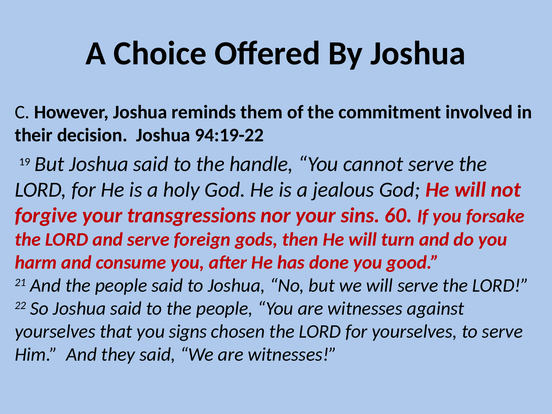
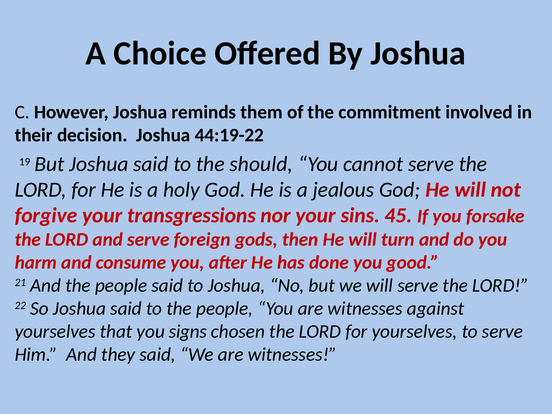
94:19-22: 94:19-22 -> 44:19-22
handle: handle -> should
60: 60 -> 45
